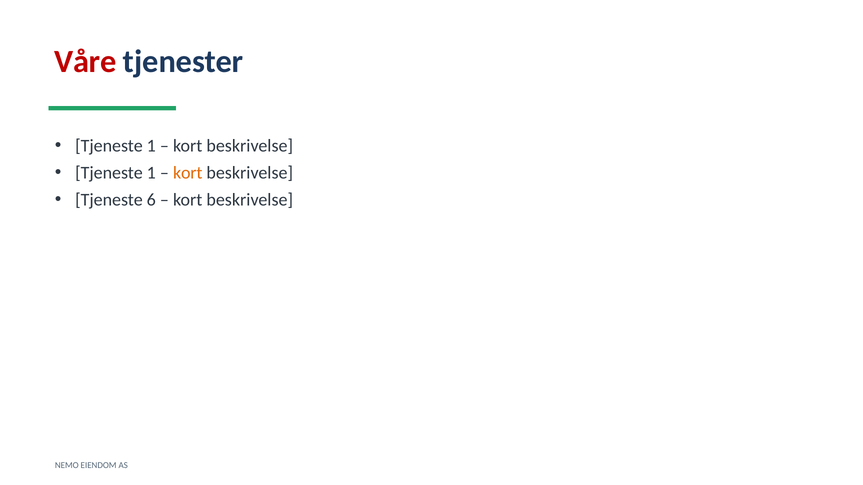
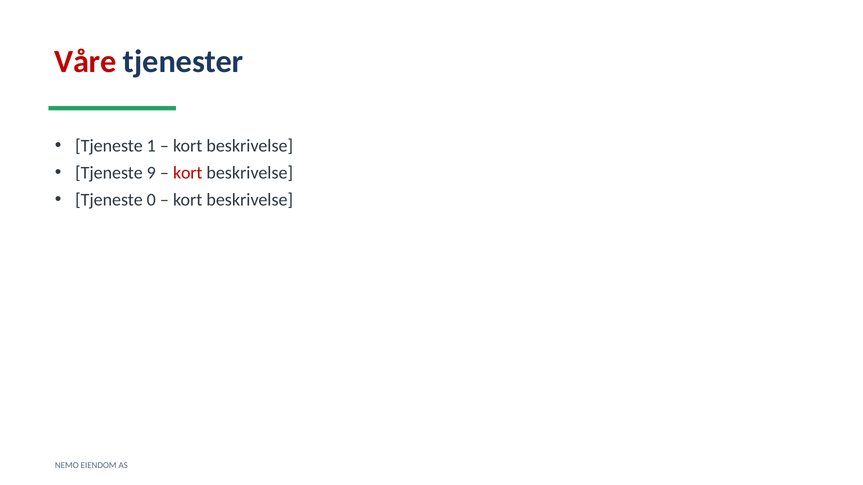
1 at (151, 173): 1 -> 9
kort at (188, 173) colour: orange -> red
6: 6 -> 0
